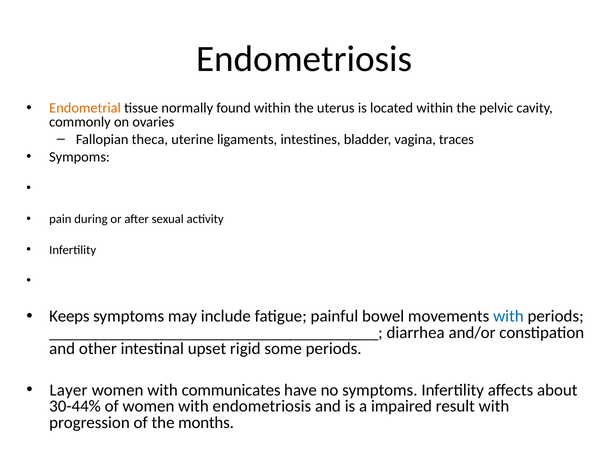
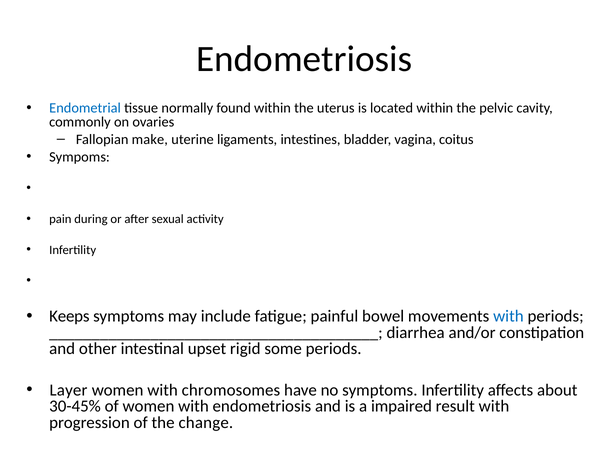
Endometrial colour: orange -> blue
theca: theca -> make
traces: traces -> coitus
communicates: communicates -> chromosomes
30-44%: 30-44% -> 30-45%
months: months -> change
